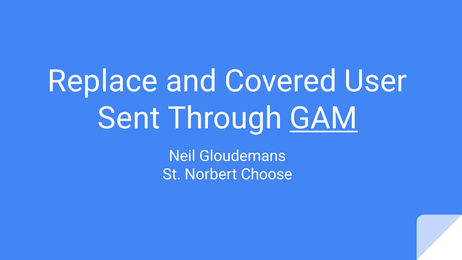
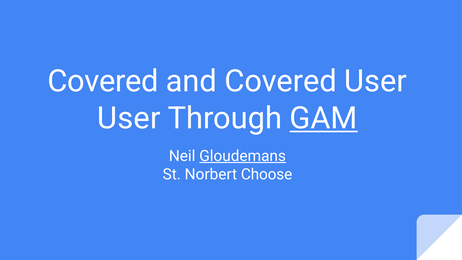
Replace at (103, 81): Replace -> Covered
Sent at (129, 118): Sent -> User
Gloudemans underline: none -> present
